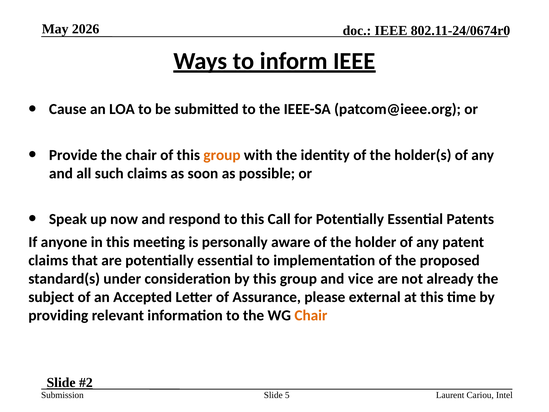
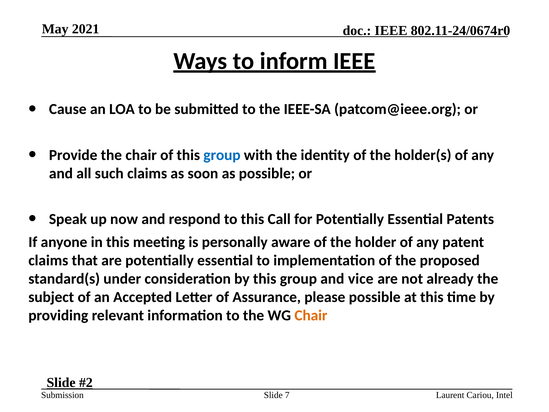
2026: 2026 -> 2021
group at (222, 155) colour: orange -> blue
please external: external -> possible
5: 5 -> 7
